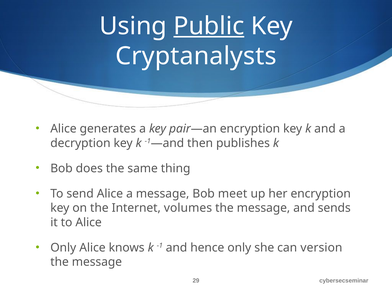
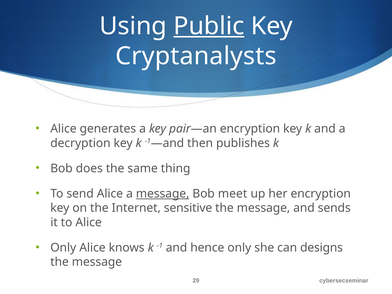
message at (163, 194) underline: none -> present
volumes: volumes -> sensitive
version: version -> designs
